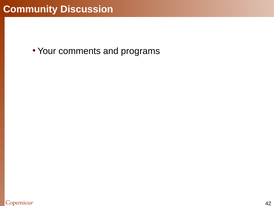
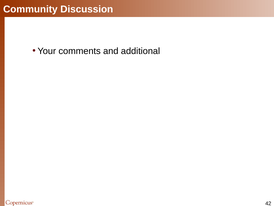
programs: programs -> additional
